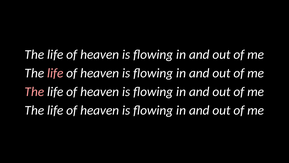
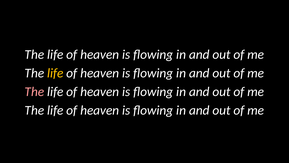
life at (55, 73) colour: pink -> yellow
